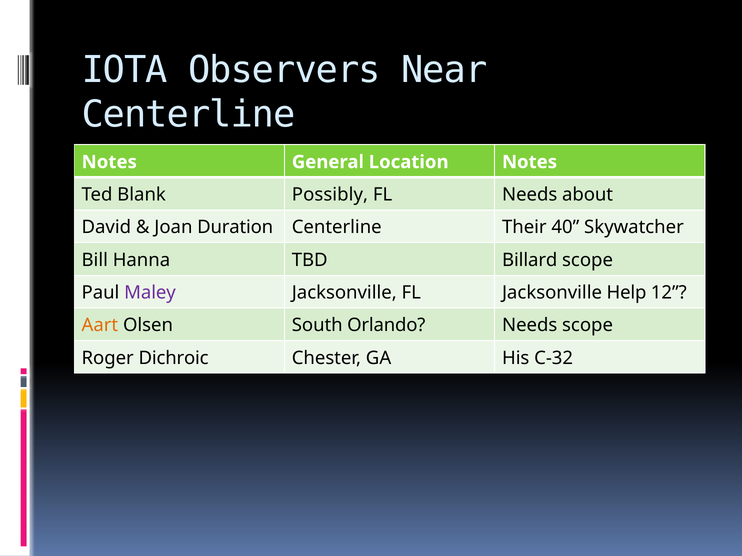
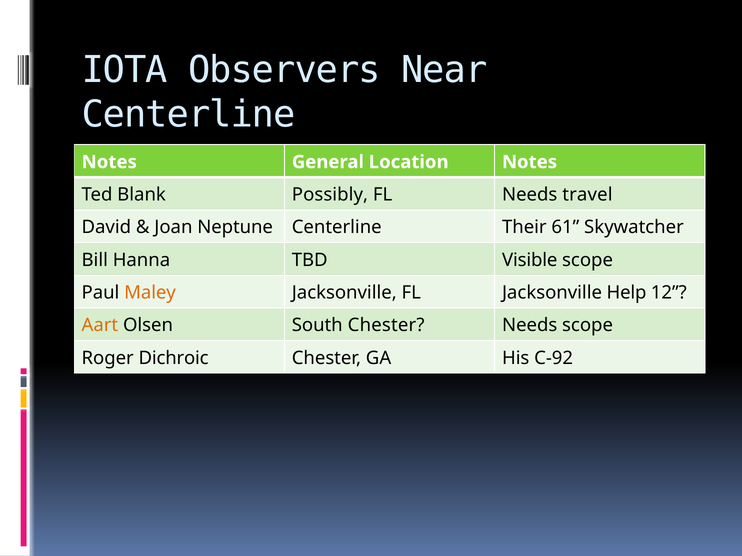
about: about -> travel
Duration: Duration -> Neptune
40: 40 -> 61
Billard: Billard -> Visible
Maley colour: purple -> orange
South Orlando: Orlando -> Chester
C-32: C-32 -> C-92
